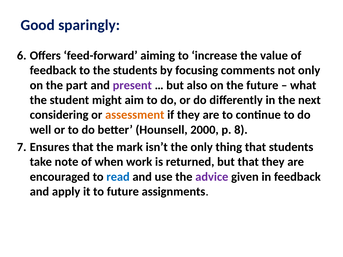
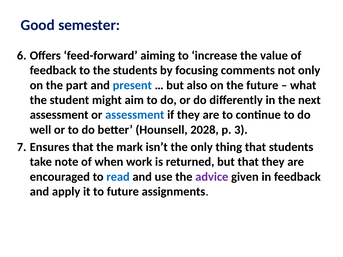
sparingly: sparingly -> semester
present colour: purple -> blue
considering at (59, 115): considering -> assessment
assessment at (135, 115) colour: orange -> blue
2000: 2000 -> 2028
8: 8 -> 3
